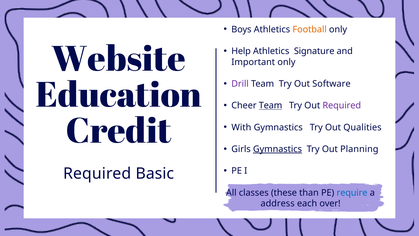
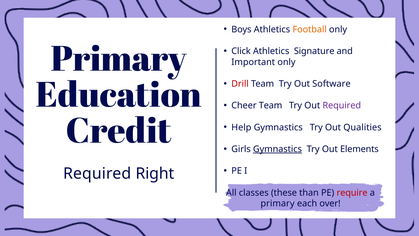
Website at (119, 59): Website -> Primary
Help: Help -> Click
Drill colour: purple -> red
Team at (271, 106) underline: present -> none
With: With -> Help
Planning: Planning -> Elements
Basic: Basic -> Right
require colour: blue -> red
address at (278, 203): address -> primary
